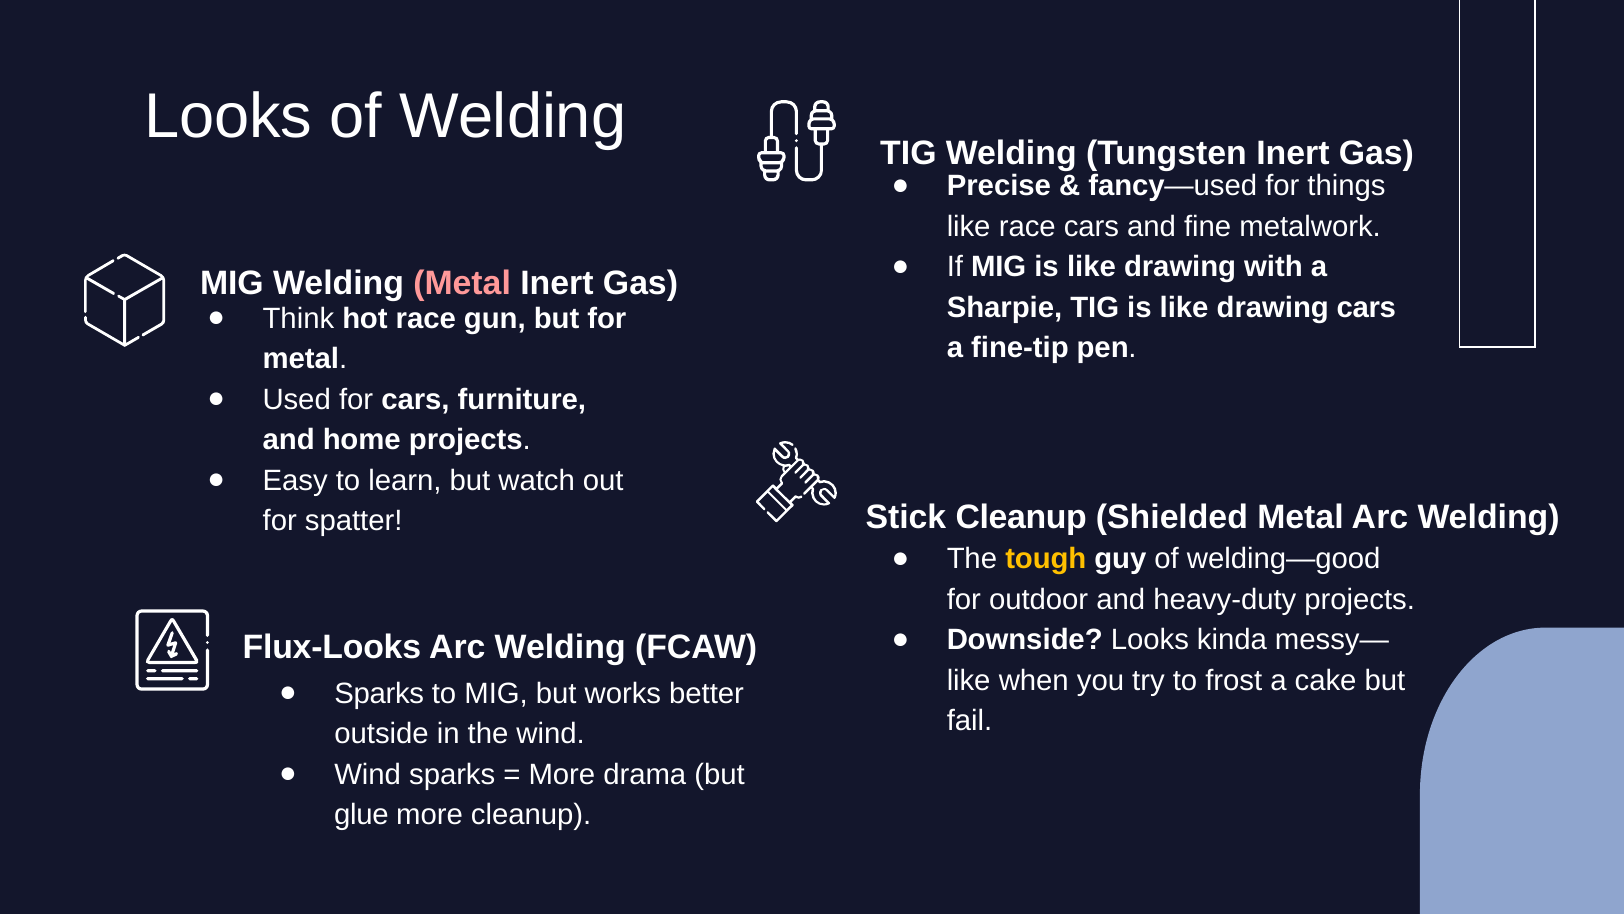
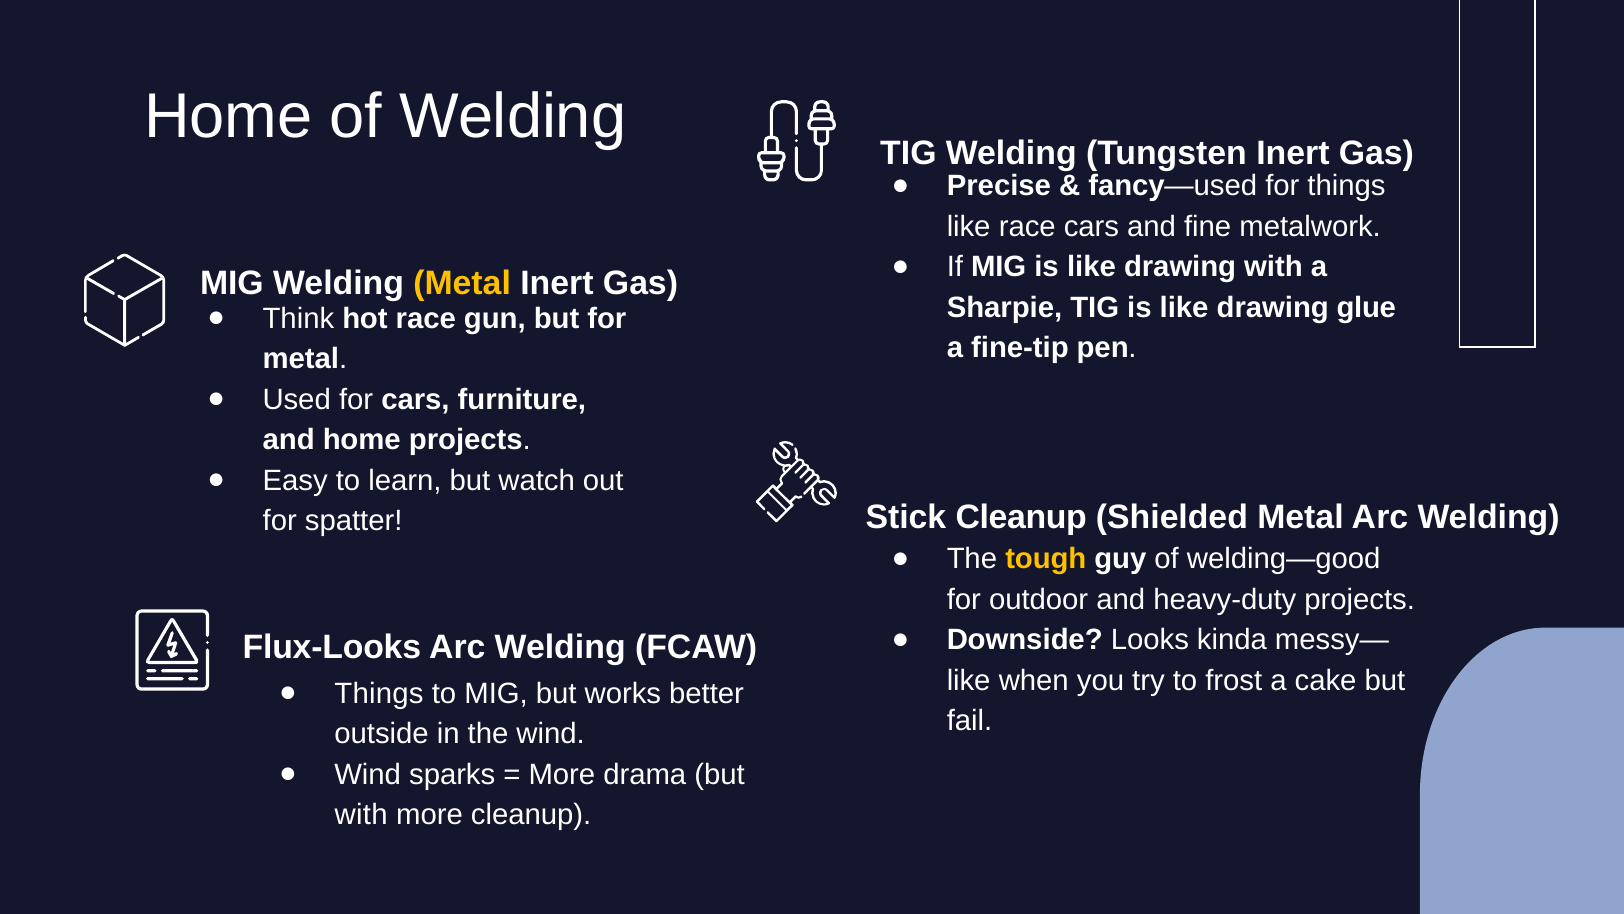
Looks at (228, 116): Looks -> Home
Metal at (462, 284) colour: pink -> yellow
drawing cars: cars -> glue
Sparks at (379, 693): Sparks -> Things
glue at (361, 814): glue -> with
